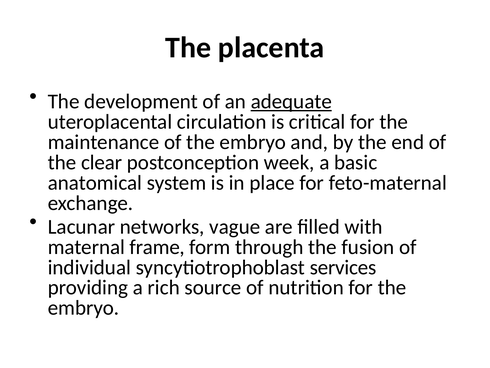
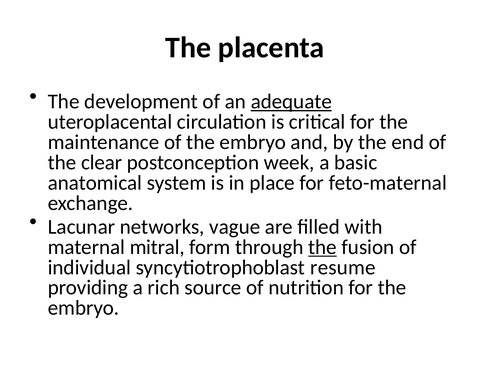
frame: frame -> mitral
the at (322, 247) underline: none -> present
services: services -> resume
